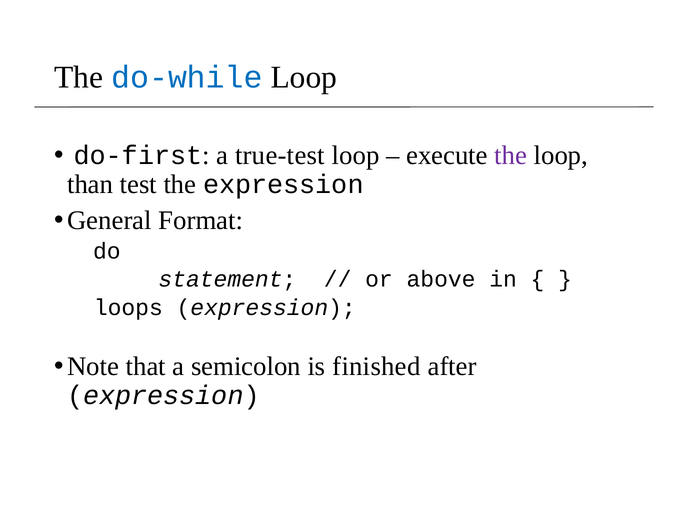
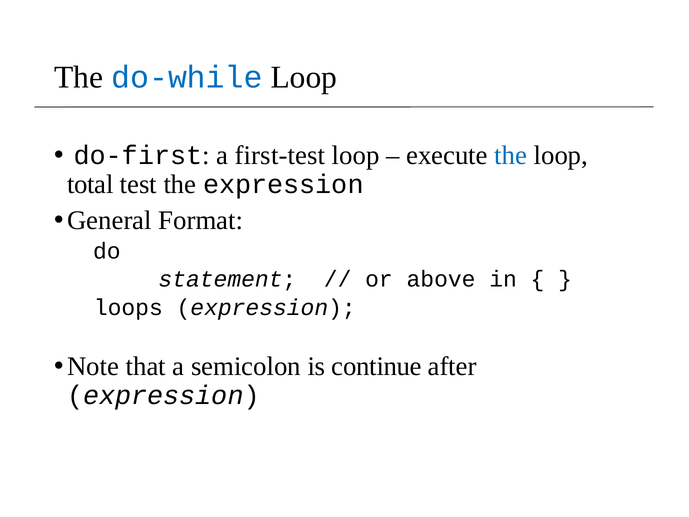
true-test: true-test -> first-test
the at (511, 155) colour: purple -> blue
than: than -> total
finished: finished -> continue
